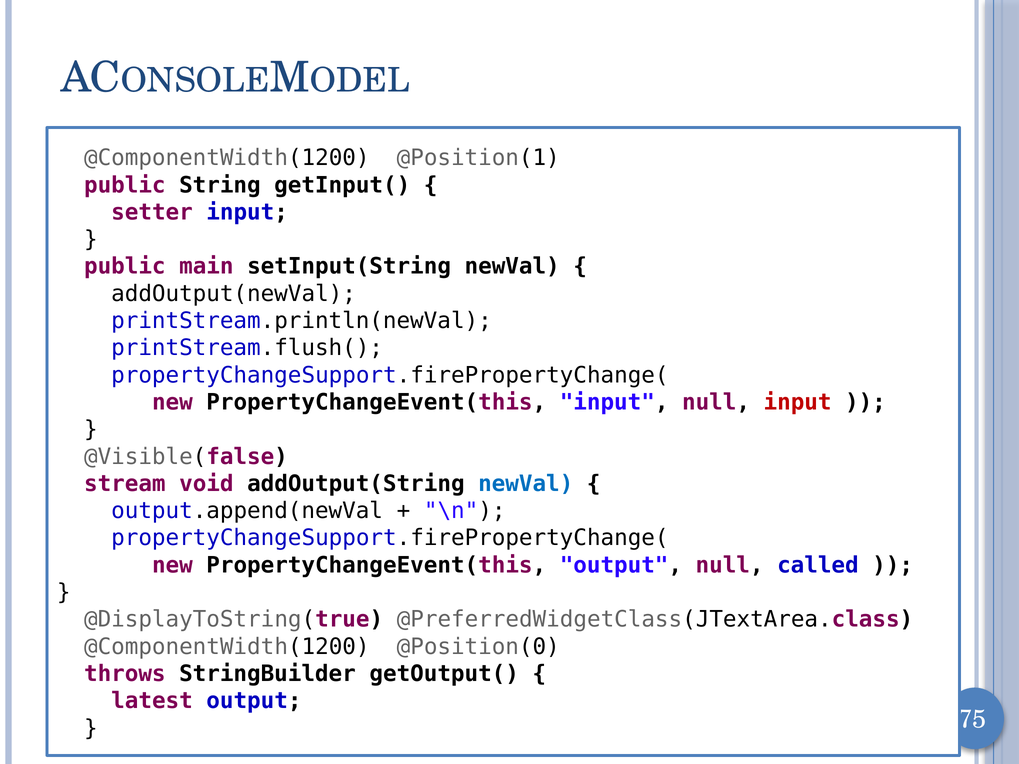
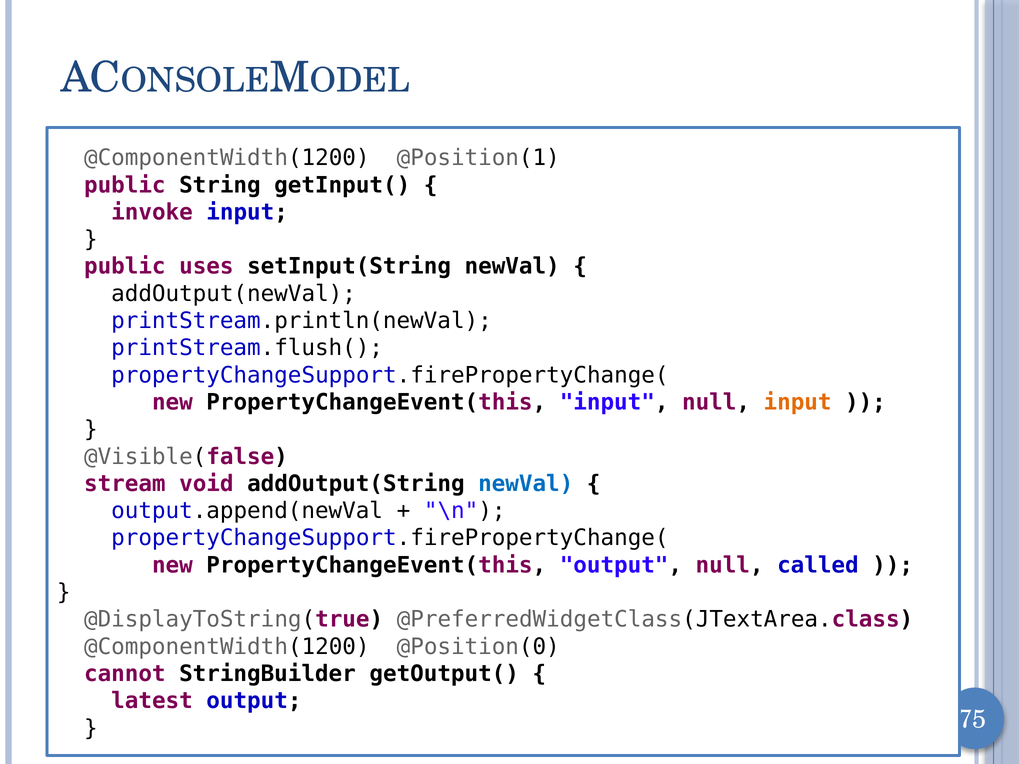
setter: setter -> invoke
main: main -> uses
input at (798, 402) colour: red -> orange
throws: throws -> cannot
